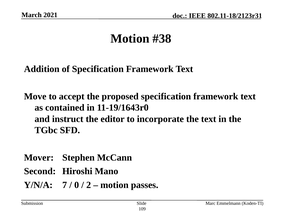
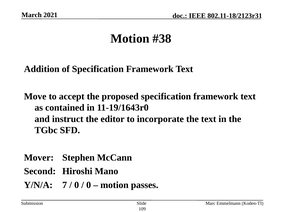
2 at (89, 184): 2 -> 0
